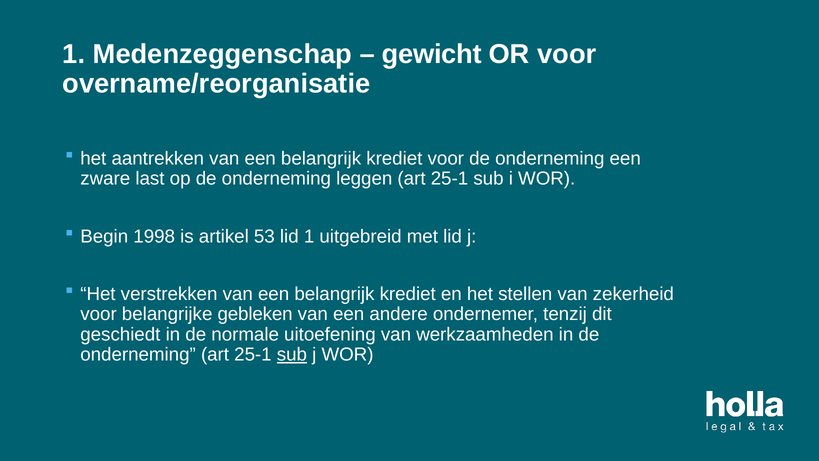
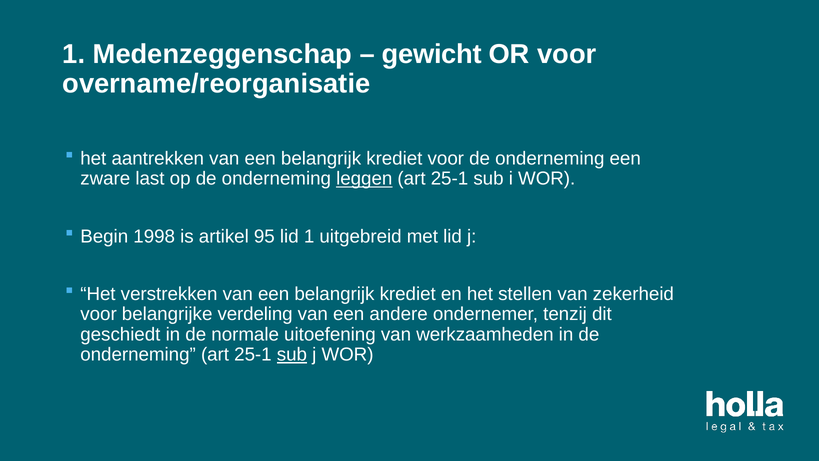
leggen underline: none -> present
53: 53 -> 95
gebleken: gebleken -> verdeling
